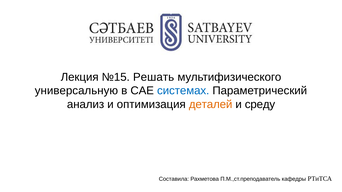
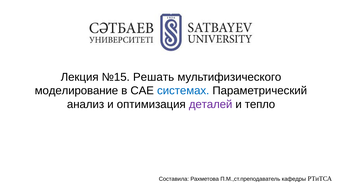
универсальную: универсальную -> моделирование
деталей colour: orange -> purple
среду: среду -> тепло
